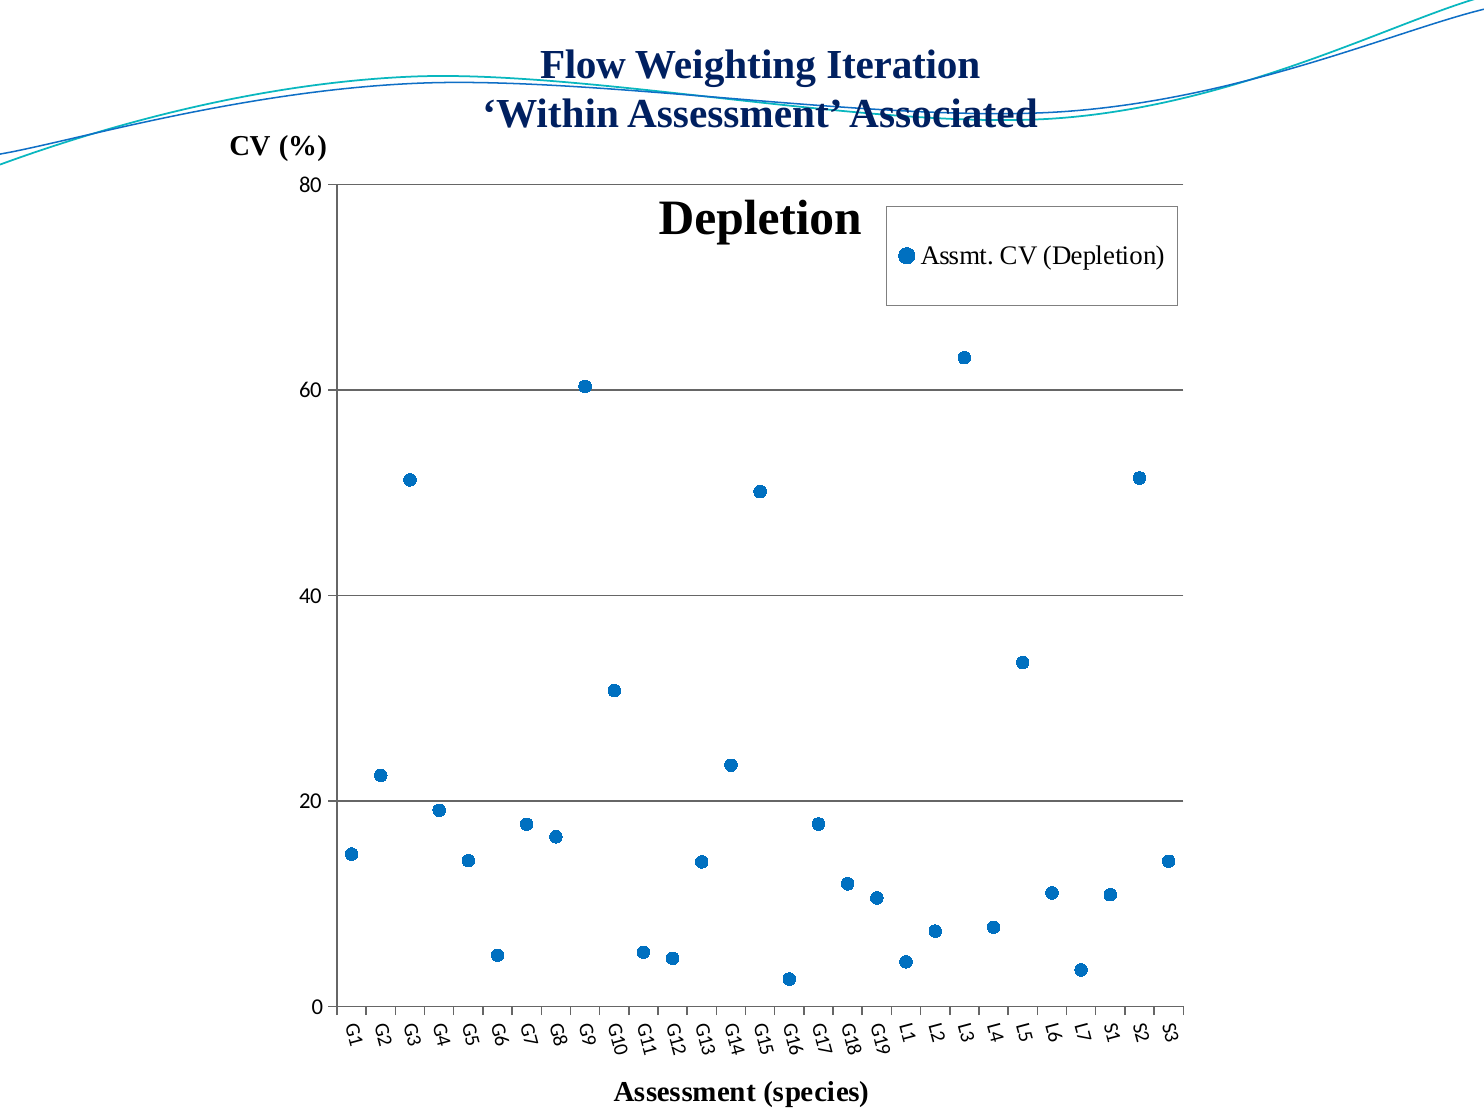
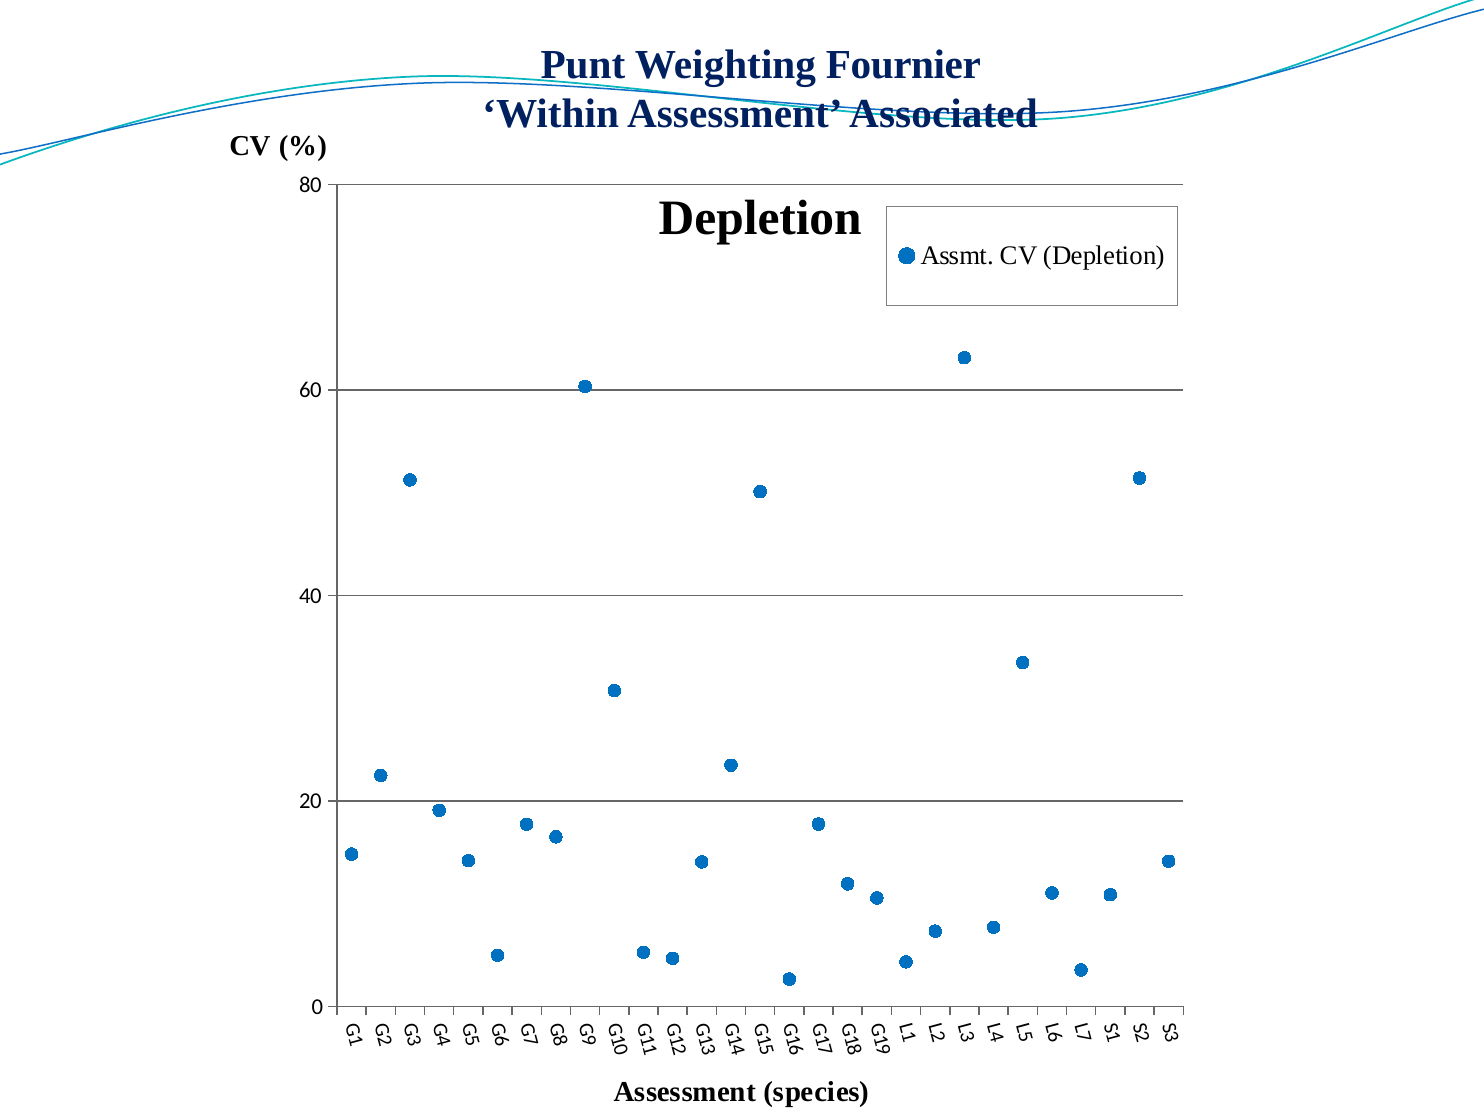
Flow: Flow -> Punt
Iteration: Iteration -> Fournier
